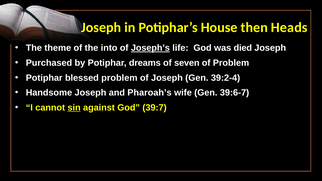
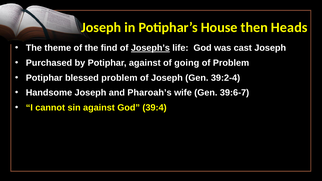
into: into -> find
died: died -> cast
Potiphar dreams: dreams -> against
seven: seven -> going
sin underline: present -> none
39:7: 39:7 -> 39:4
